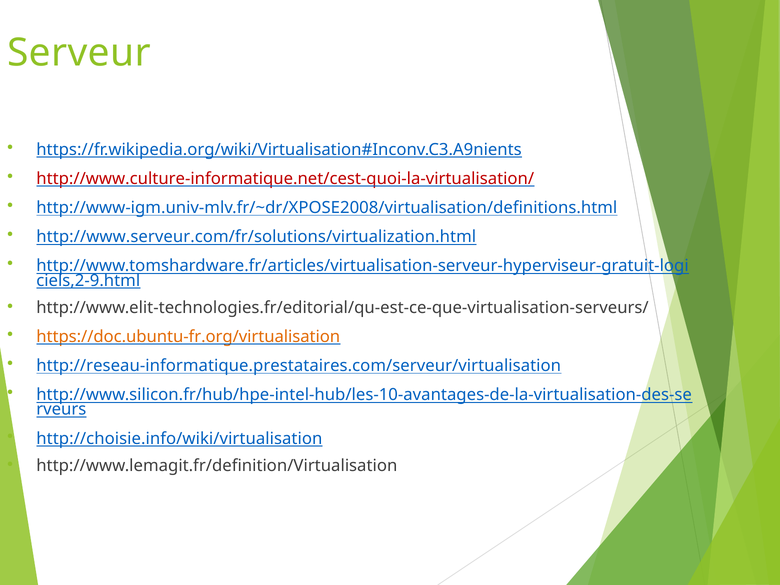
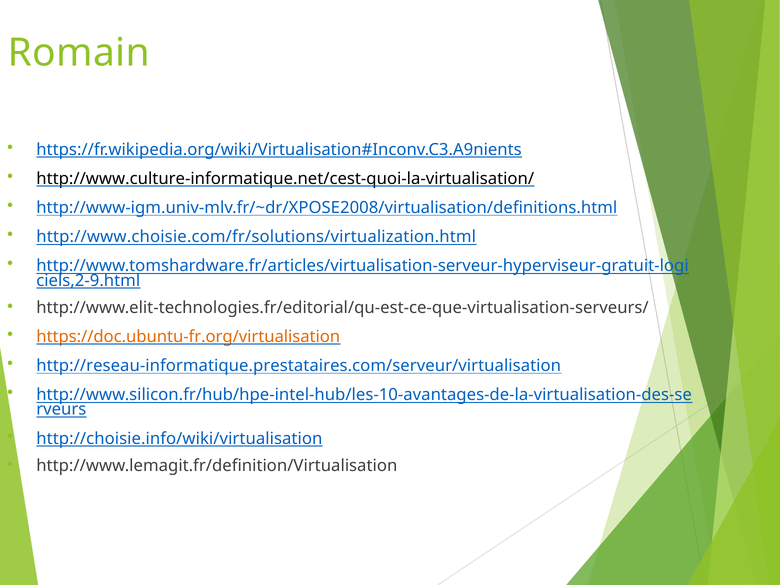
Serveur: Serveur -> Romain
http://www.culture-informatique.net/cest-quoi-la-virtualisation/ colour: red -> black
http://www.serveur.com/fr/solutions/virtualization.html: http://www.serveur.com/fr/solutions/virtualization.html -> http://www.choisie.com/fr/solutions/virtualization.html
